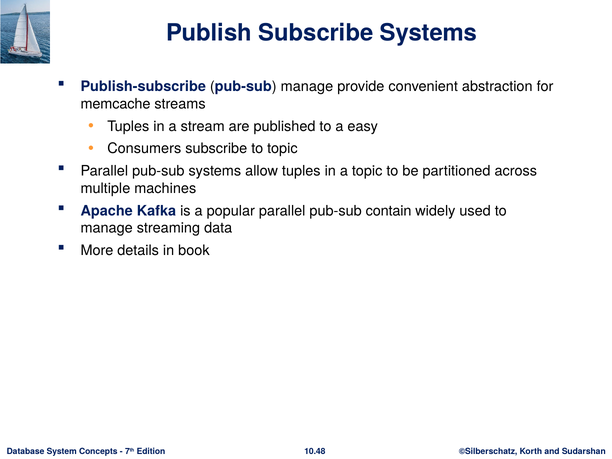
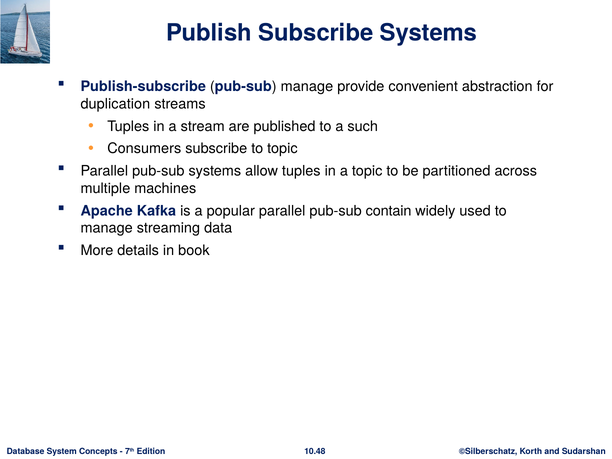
memcache: memcache -> duplication
easy: easy -> such
